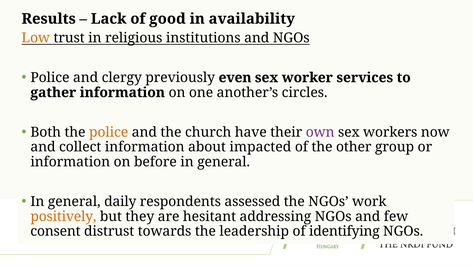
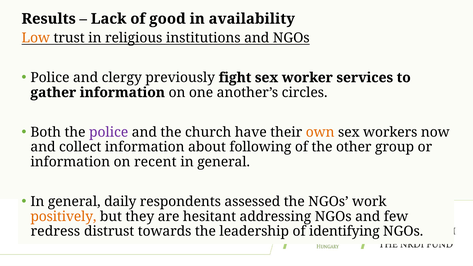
even: even -> fight
police at (109, 132) colour: orange -> purple
own colour: purple -> orange
impacted: impacted -> following
before: before -> recent
consent: consent -> redress
